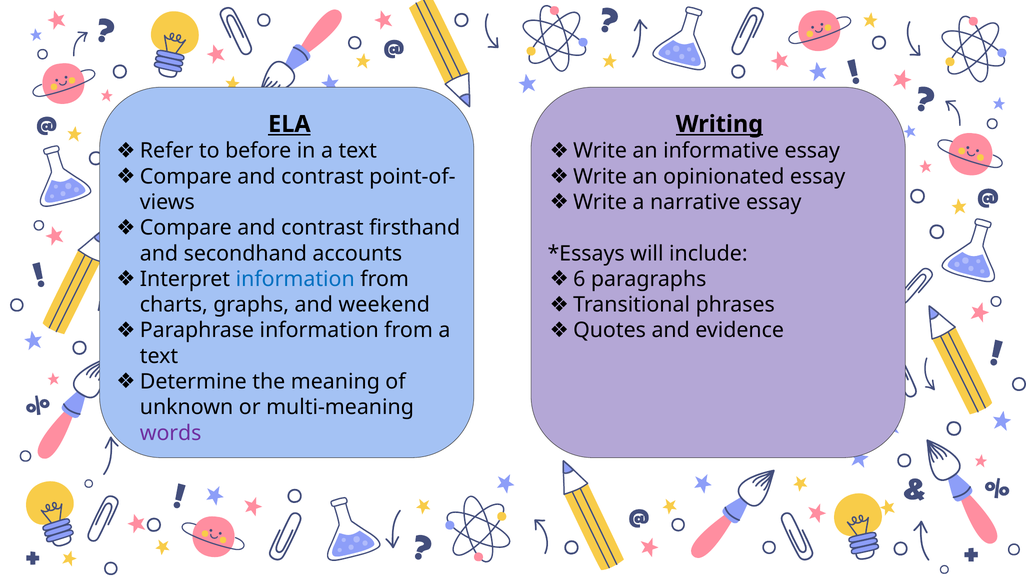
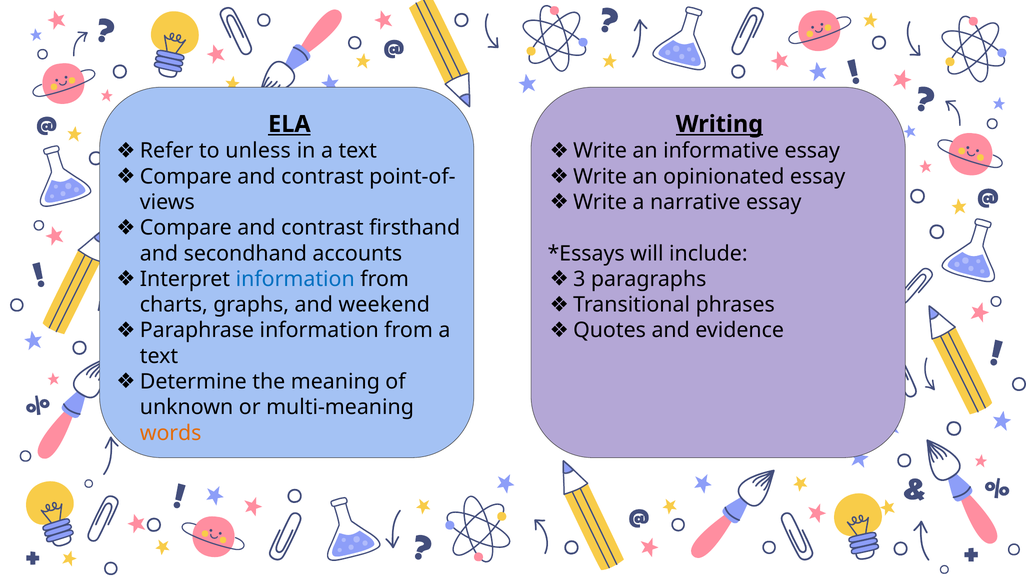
before: before -> unless
6: 6 -> 3
words colour: purple -> orange
